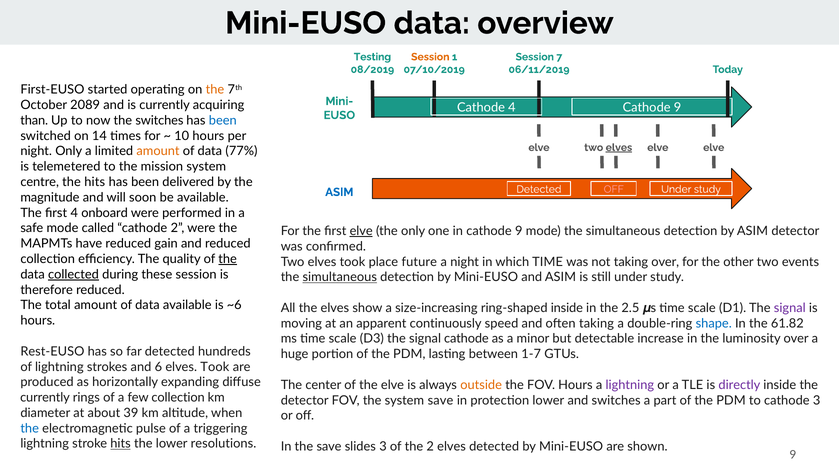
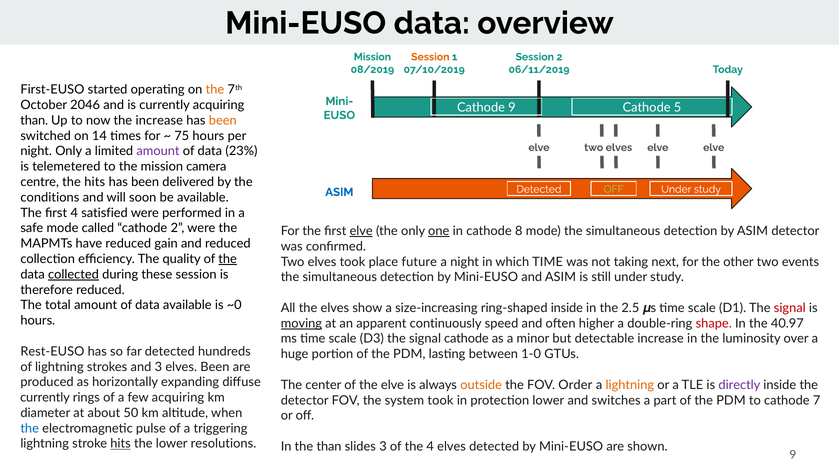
Testing at (372, 57): Testing -> Mission
Session 7: 7 -> 2
2089: 2089 -> 2046
Cathode 4: 4 -> 9
9 at (678, 108): 9 -> 5
the switches: switches -> increase
been at (223, 120) colour: blue -> orange
10: 10 -> 75
elves at (619, 147) underline: present -> none
amount at (158, 151) colour: orange -> purple
77%: 77% -> 23%
mission system: system -> camera
OFF at (614, 189) colour: pink -> light green
magnitude: magnitude -> conditions
onboard: onboard -> satisfied
one underline: none -> present
in cathode 9: 9 -> 8
taking over: over -> next
simultaneous at (340, 277) underline: present -> none
~6: ~6 -> ~0
signal at (790, 308) colour: purple -> red
moving underline: none -> present
often taking: taking -> higher
shape colour: blue -> red
61.82: 61.82 -> 40.97
1-7: 1-7 -> 1-0
and 6: 6 -> 3
Took at (215, 367): Took -> Been
FOV Hours: Hours -> Order
lightning at (630, 385) colour: purple -> orange
few collection: collection -> acquiring
system save: save -> took
cathode 3: 3 -> 7
39: 39 -> 50
the save: save -> than
the 2: 2 -> 4
